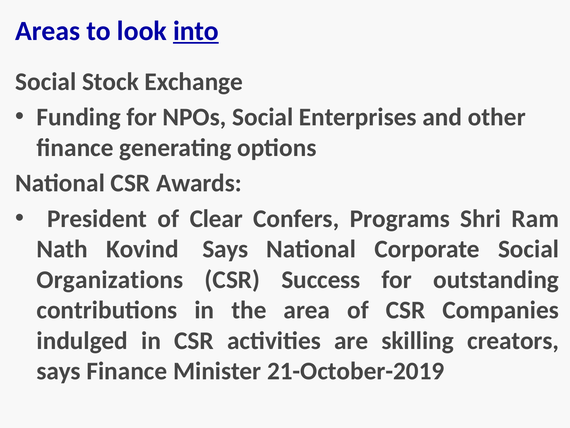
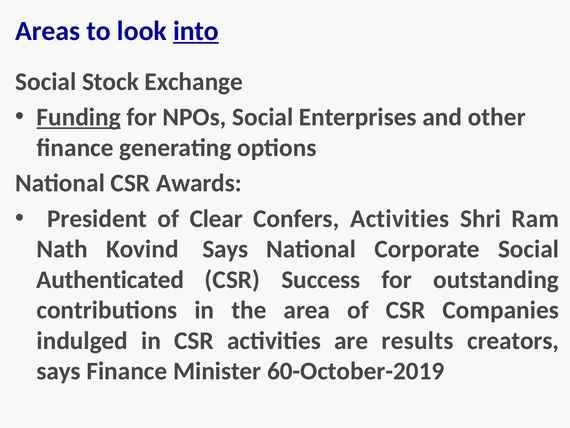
Funding underline: none -> present
Confers Programs: Programs -> Activities
Organizations: Organizations -> Authenticated
skilling: skilling -> results
21-October-2019: 21-October-2019 -> 60-October-2019
